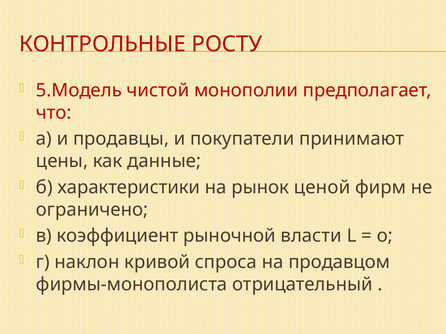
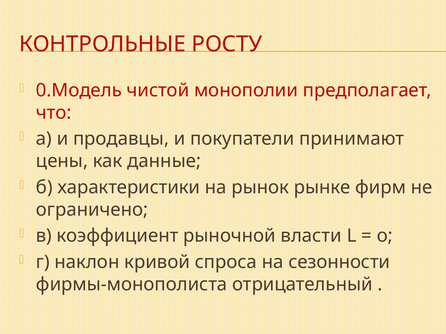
5.Модель: 5.Модель -> 0.Модель
ценой: ценой -> рынке
продавцом: продавцом -> сезонности
